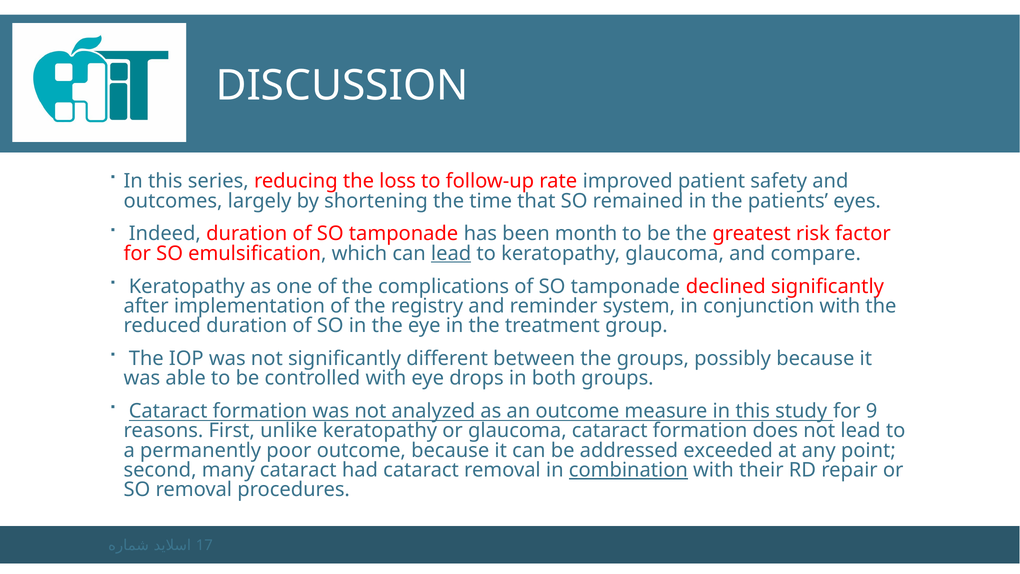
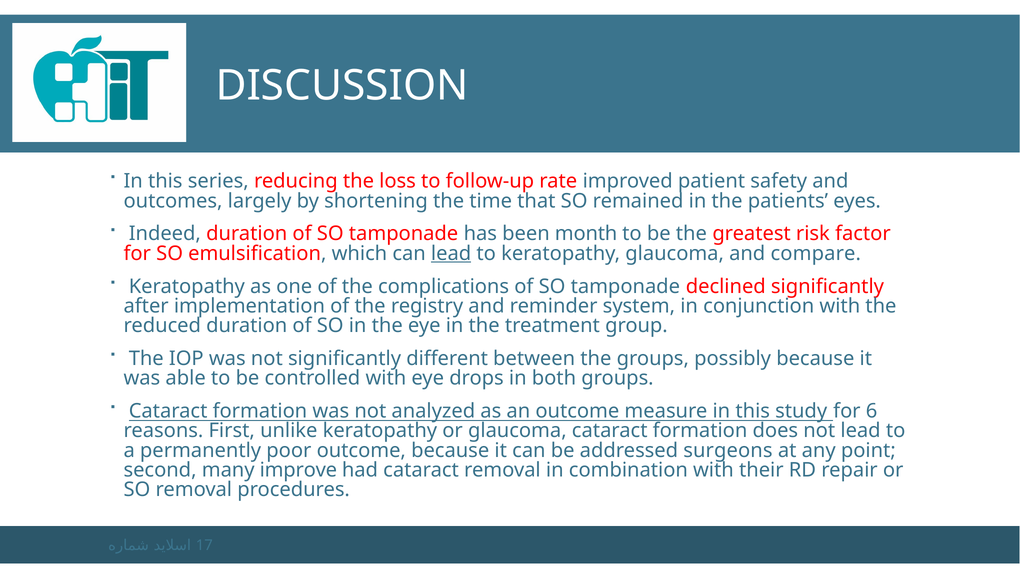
9: 9 -> 6
exceeded: exceeded -> surgeons
many cataract: cataract -> improve
combination underline: present -> none
